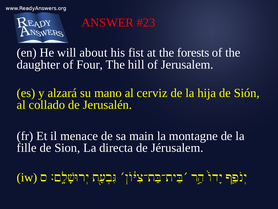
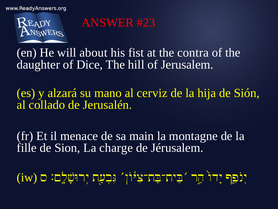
forests: forests -> contra
Four: Four -> Dice
directa: directa -> charge
